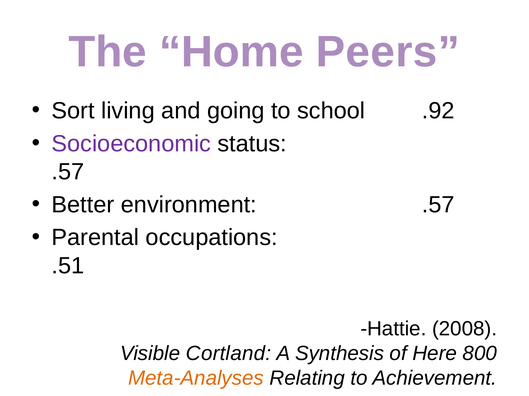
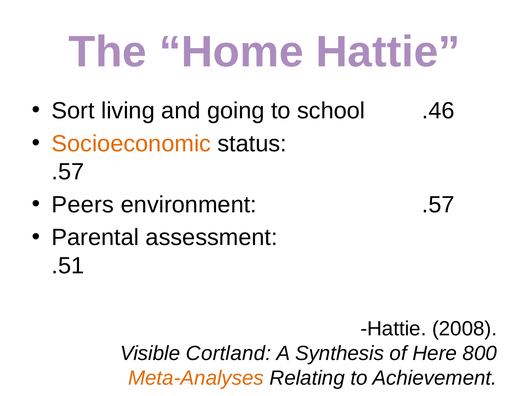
Home Peers: Peers -> Hattie
.92: .92 -> .46
Socioeconomic colour: purple -> orange
Better: Better -> Peers
occupations: occupations -> assessment
